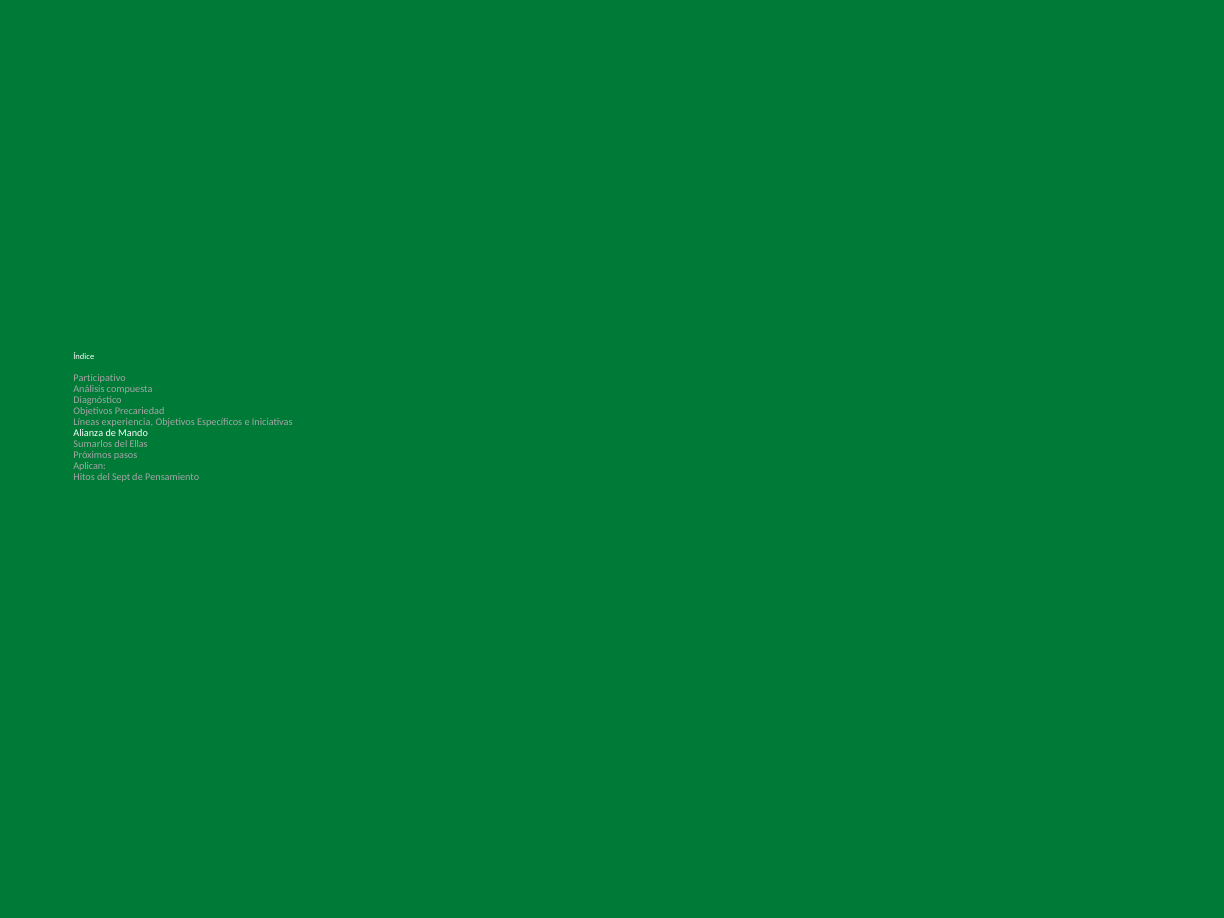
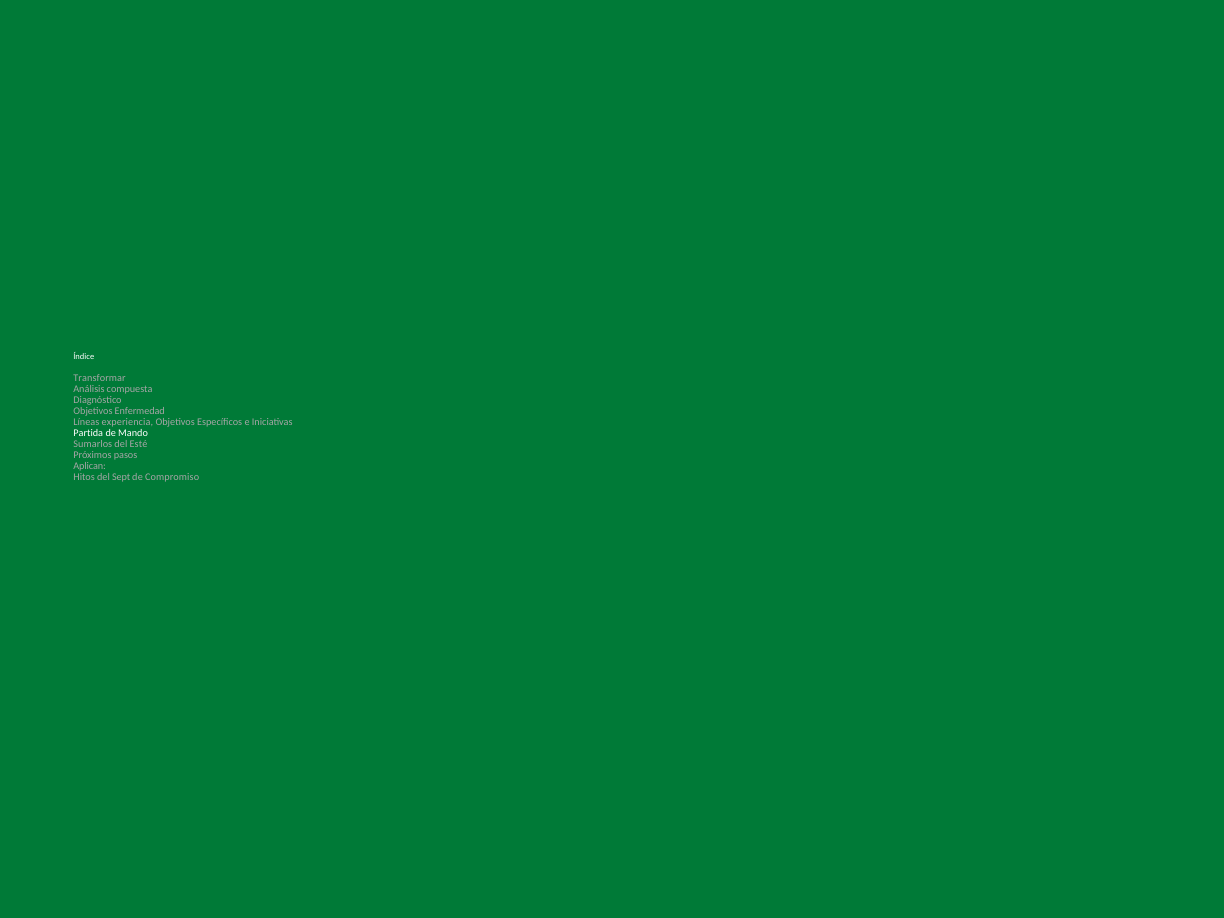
Participativo: Participativo -> Transformar
Precariedad: Precariedad -> Enfermedad
Alianza: Alianza -> Partida
Ellas: Ellas -> Esté
Pensamiento: Pensamiento -> Compromiso
